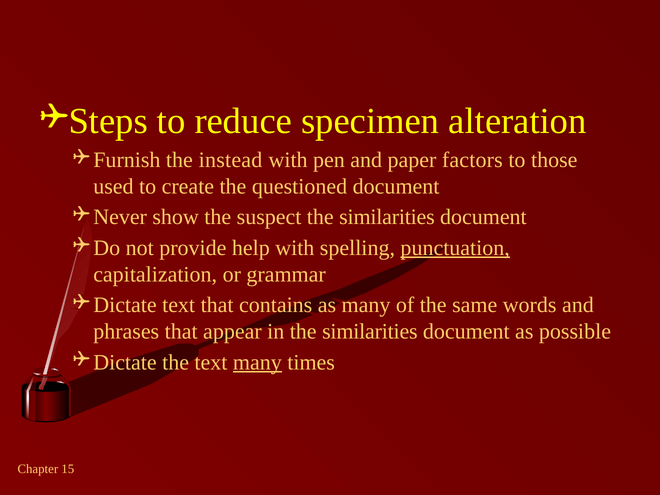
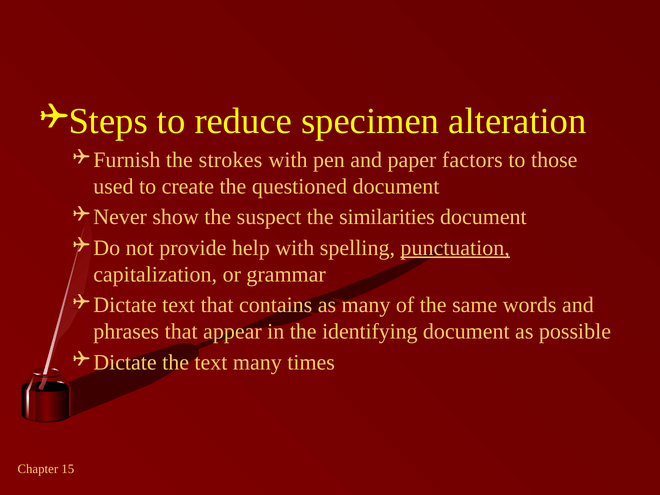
instead: instead -> strokes
in the similarities: similarities -> identifying
many at (257, 362) underline: present -> none
